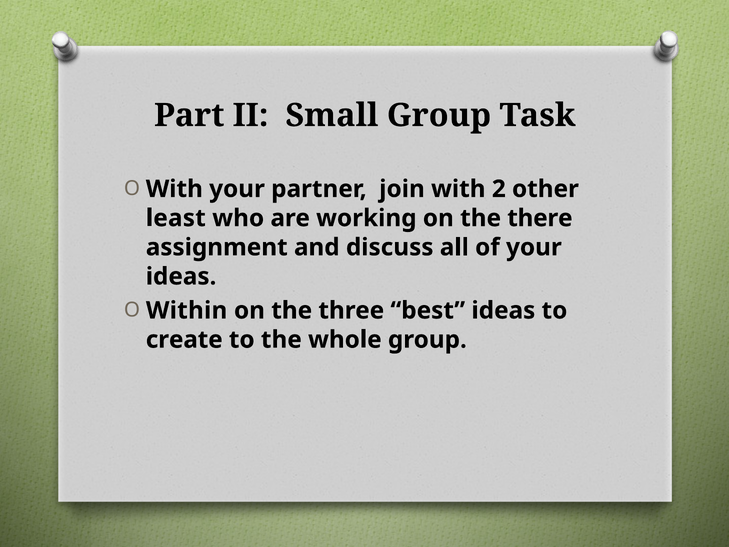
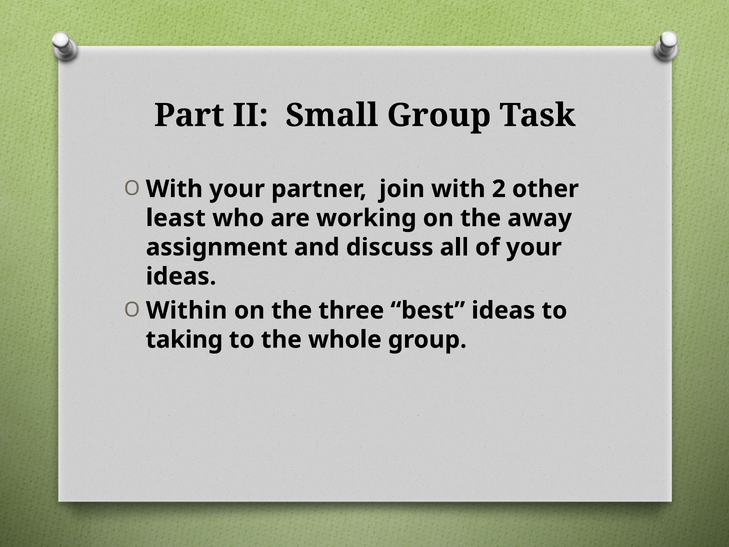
there: there -> away
create: create -> taking
